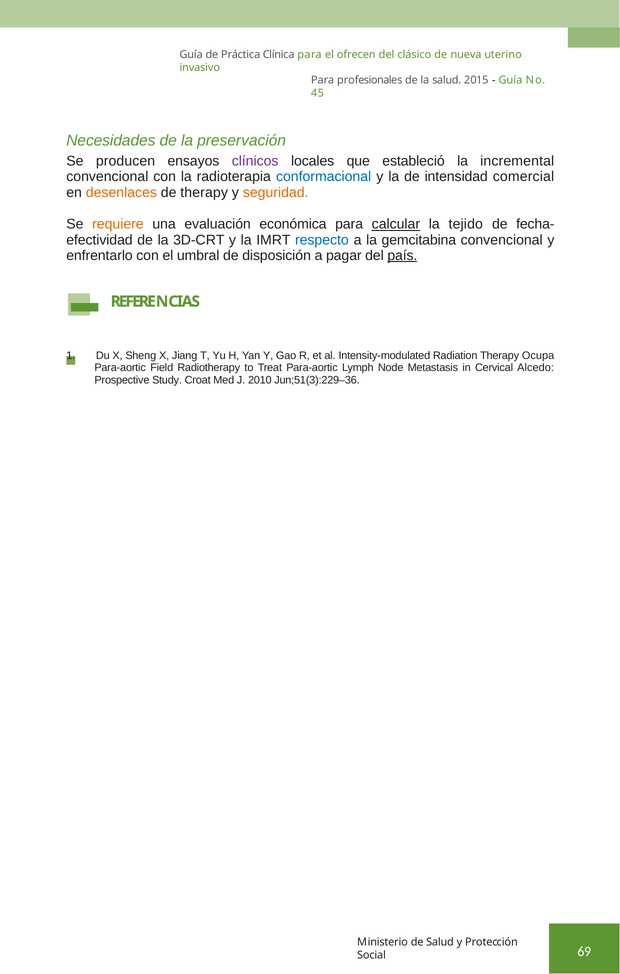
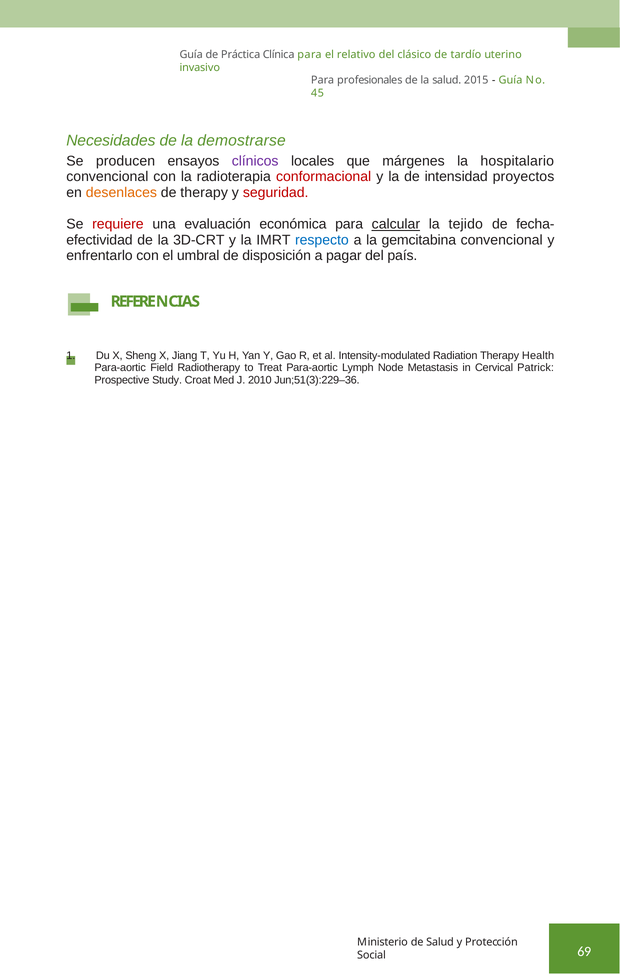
ofrecen: ofrecen -> relativo
nueva: nueva -> tardío
preservación: preservación -> demostrarse
estableció: estableció -> márgenes
incremental: incremental -> hospitalario
conformacional colour: blue -> red
comercial: comercial -> proyectos
seguridad colour: orange -> red
requiere colour: orange -> red
país underline: present -> none
Ocupa: Ocupa -> Health
Alcedo: Alcedo -> Patrick
